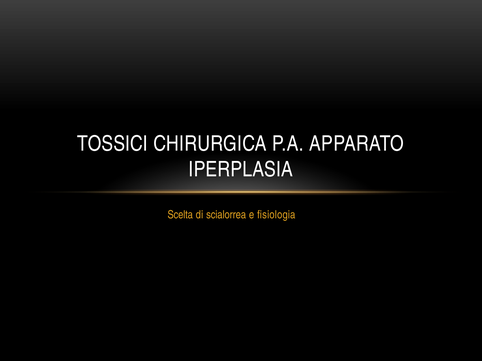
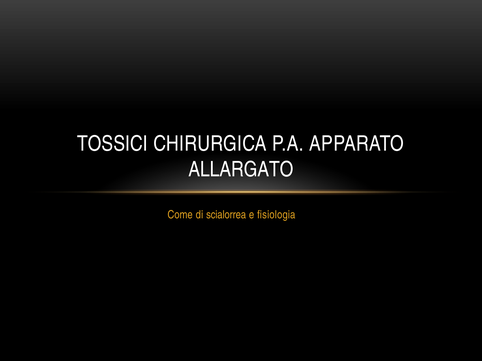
IPERPLASIA: IPERPLASIA -> ALLARGATO
Scelta: Scelta -> Come
